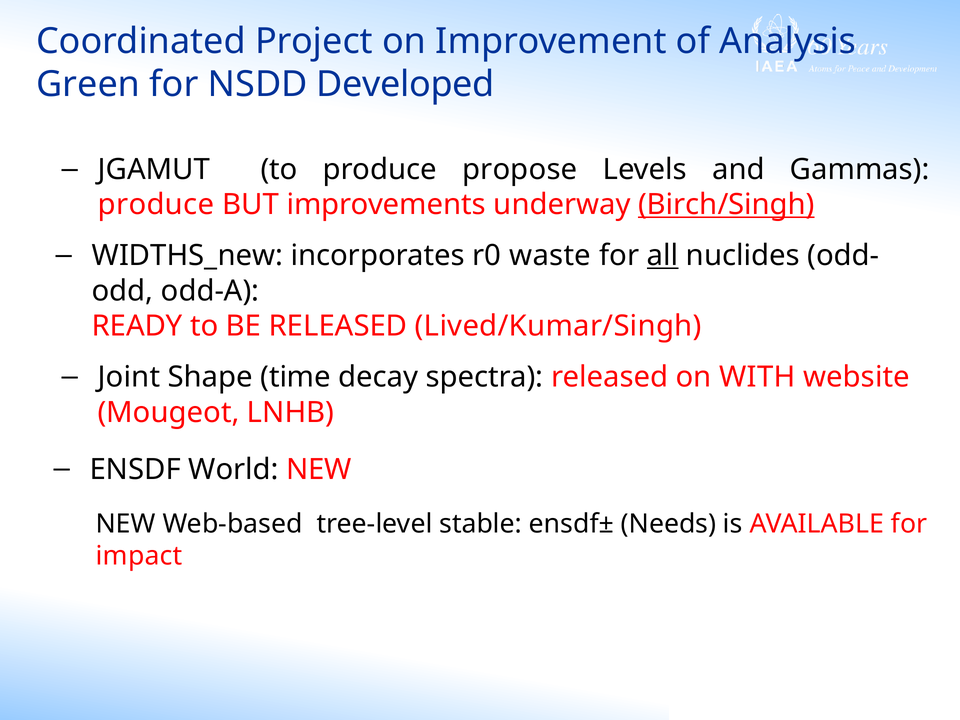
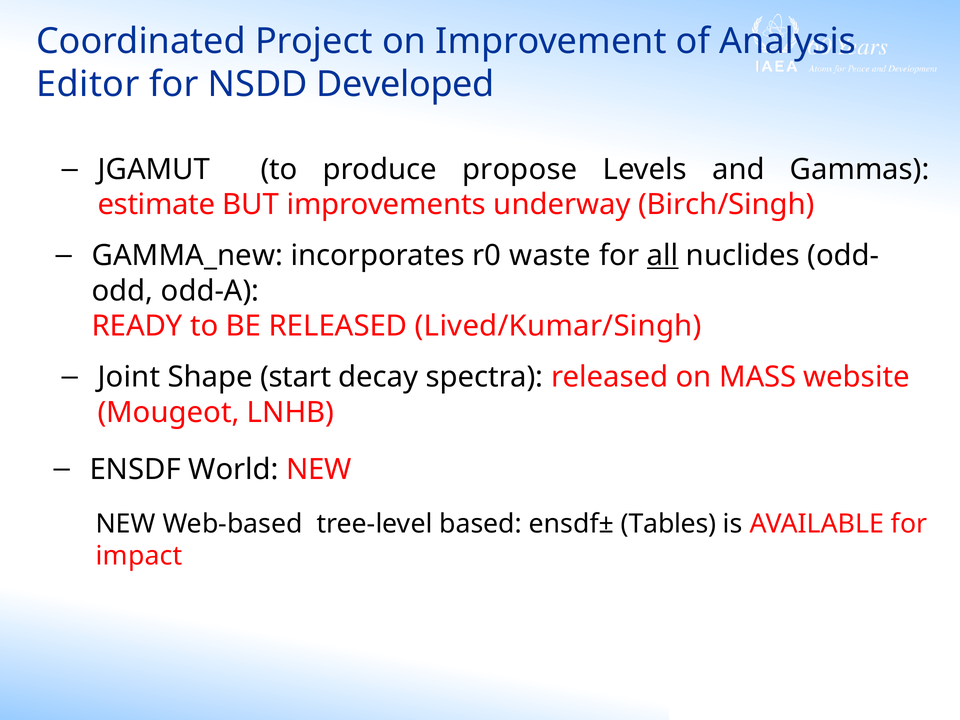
Green: Green -> Editor
produce at (156, 205): produce -> estimate
Birch/Singh underline: present -> none
WIDTHS_new: WIDTHS_new -> GAMMA_new
time: time -> start
WITH: WITH -> MASS
stable: stable -> based
Needs: Needs -> Tables
